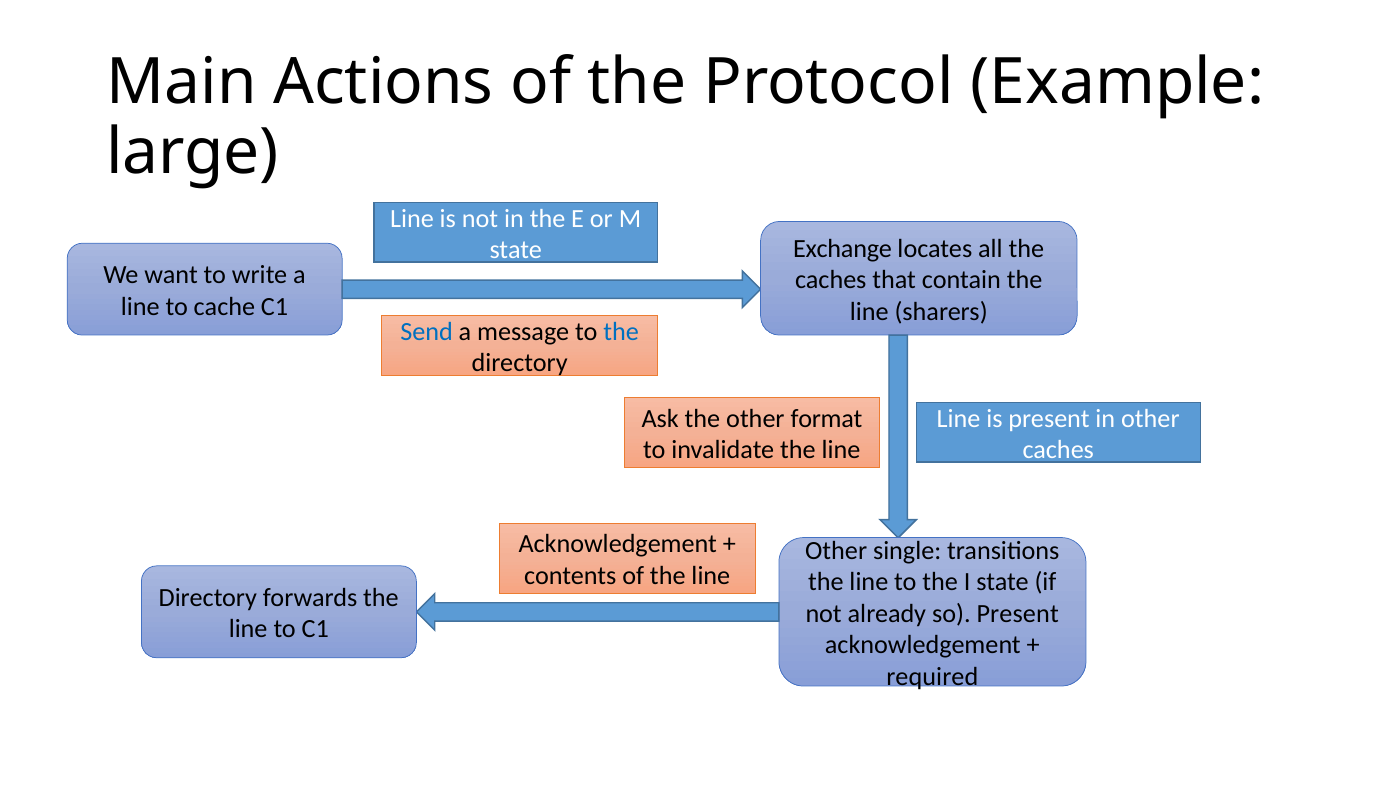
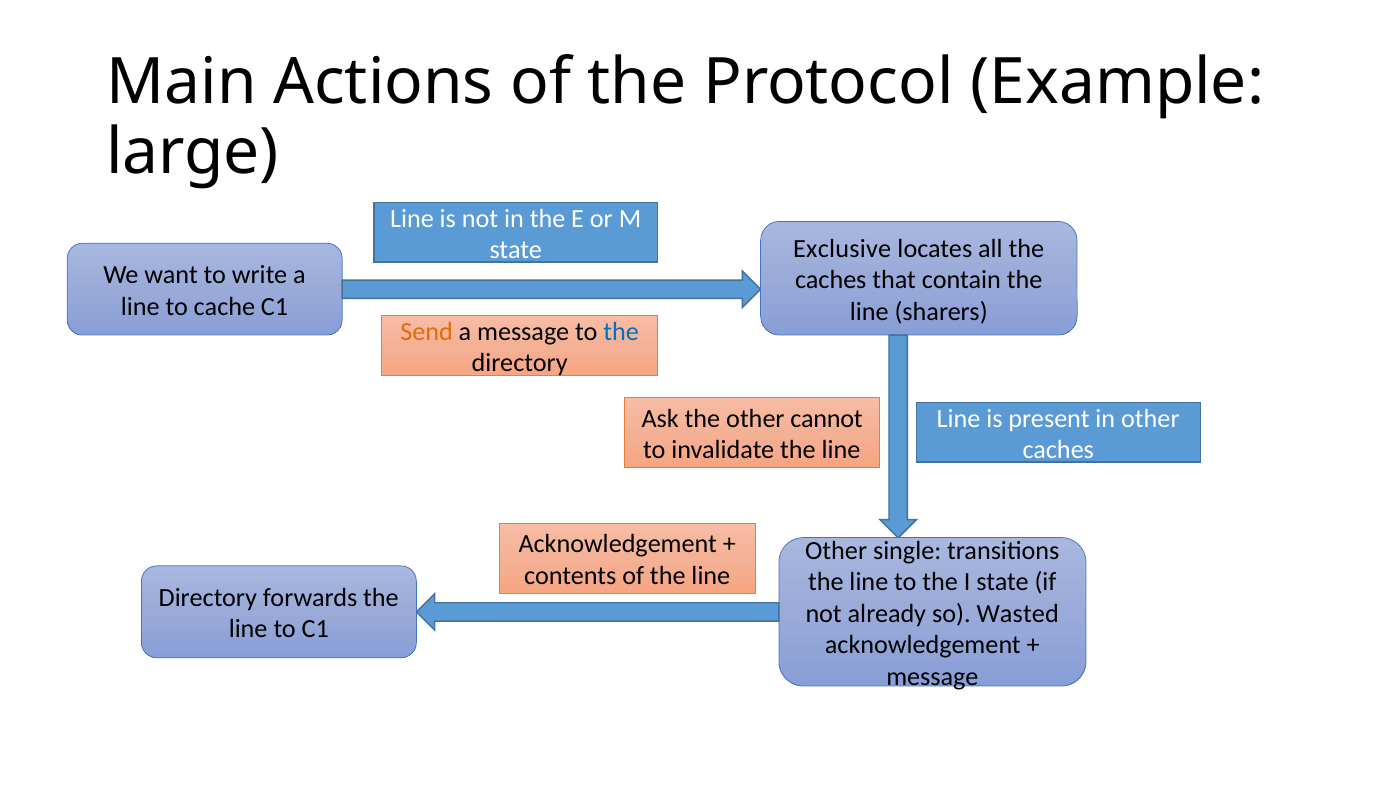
Exchange: Exchange -> Exclusive
Send colour: blue -> orange
format: format -> cannot
so Present: Present -> Wasted
required at (932, 677): required -> message
